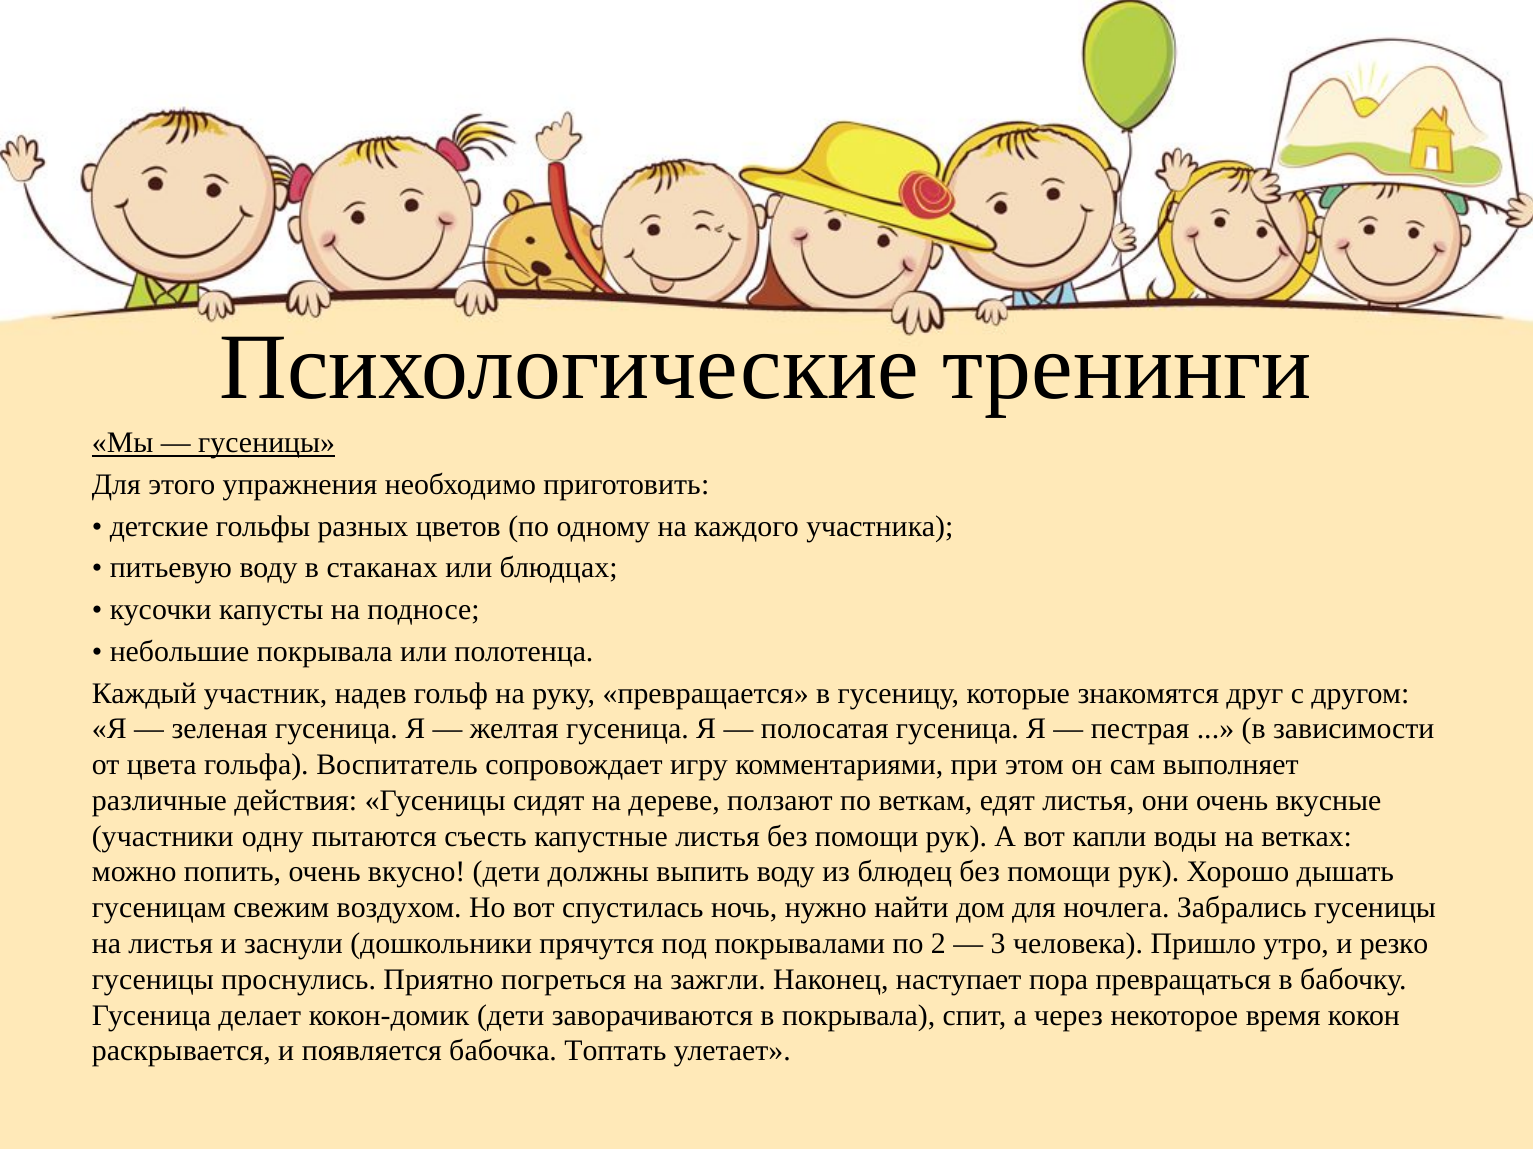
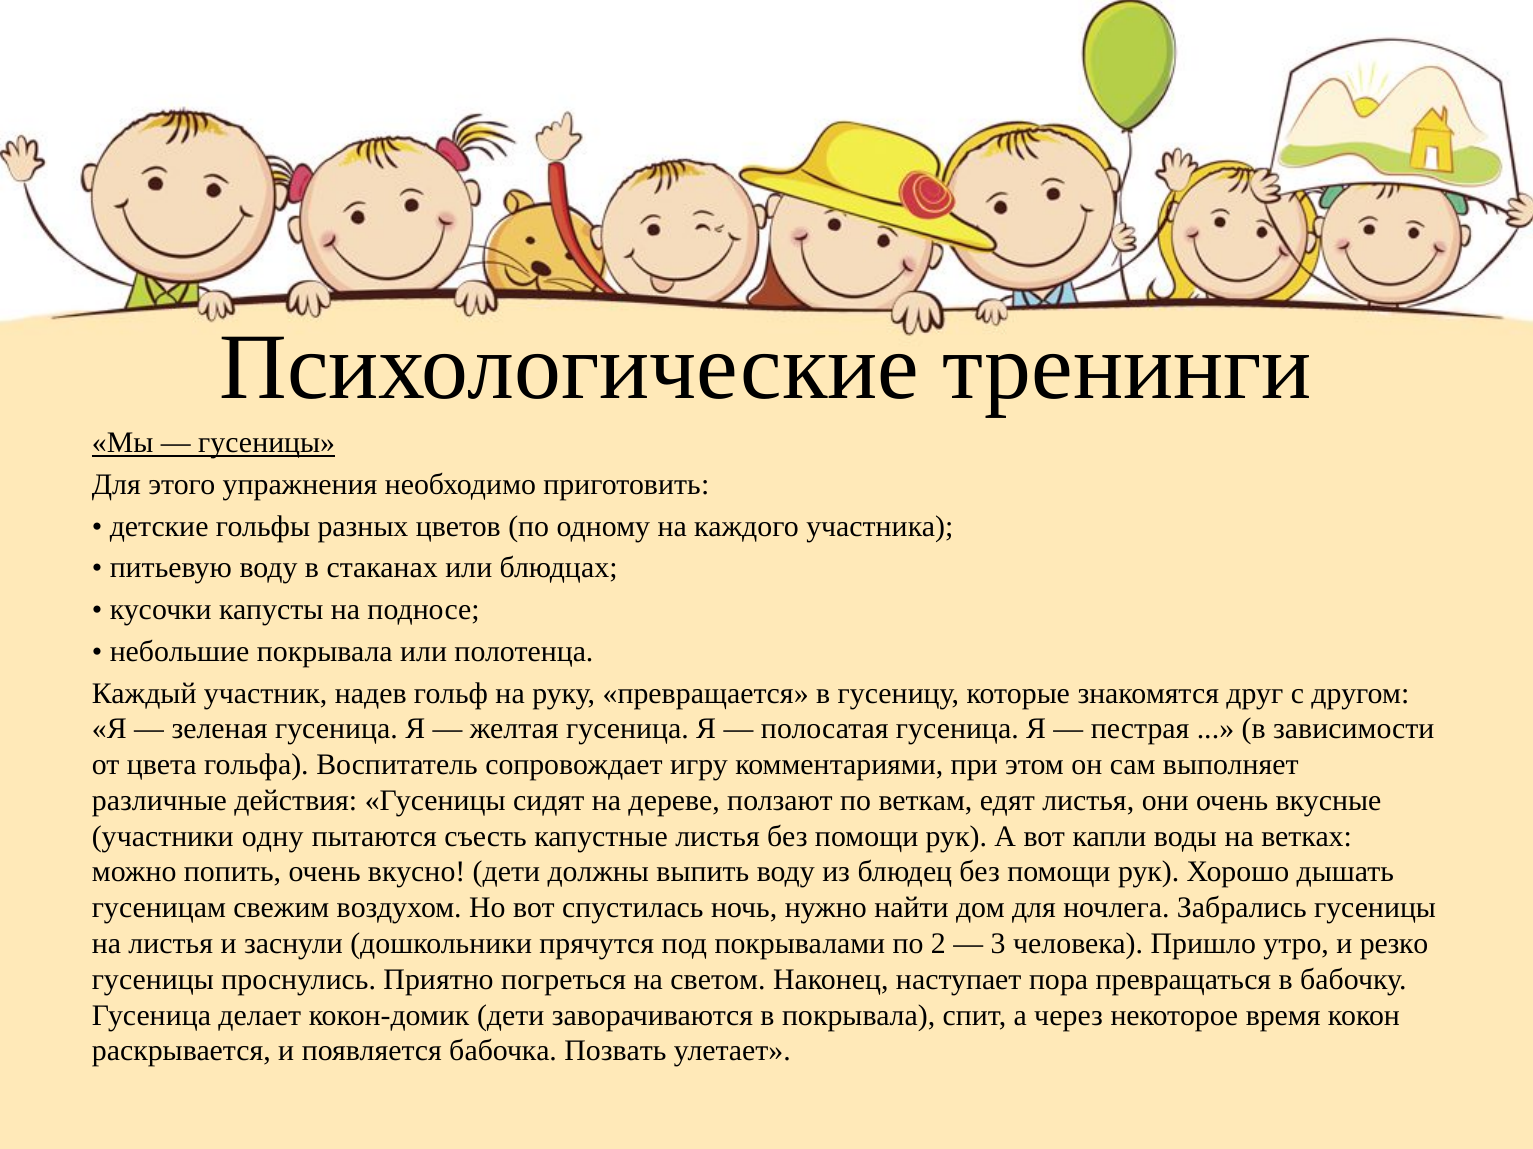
зажгли: зажгли -> светом
Топтать: Топтать -> Позвать
